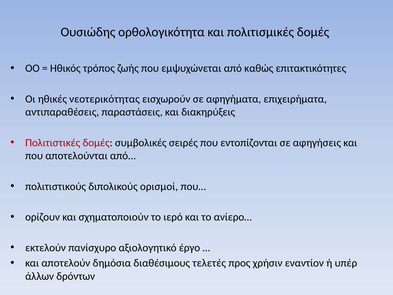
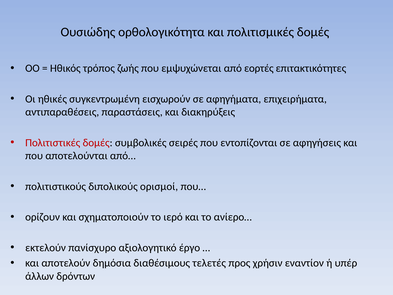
καθώς: καθώς -> εορτές
νεοτερικότητας: νεοτερικότητας -> συγκεντρωμένη
